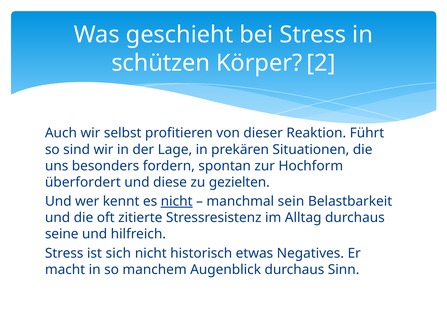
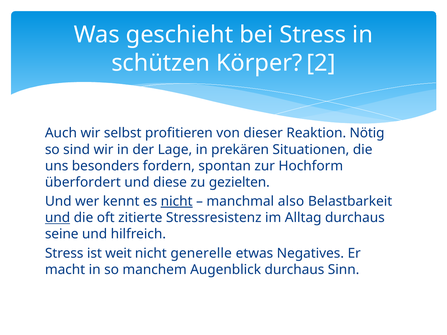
Führt: Führt -> Nötig
sein: sein -> also
und at (58, 218) underline: none -> present
sich: sich -> weit
historisch: historisch -> generelle
